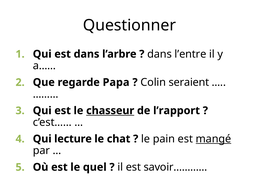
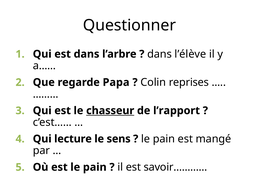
l’entre: l’entre -> l’élève
seraient: seraient -> reprises
chat: chat -> sens
mangé underline: present -> none
est le quel: quel -> pain
